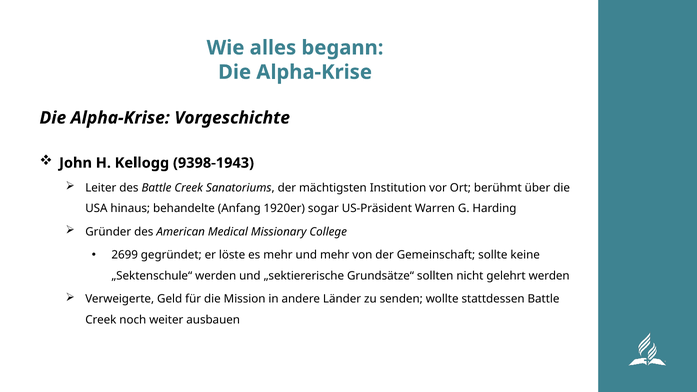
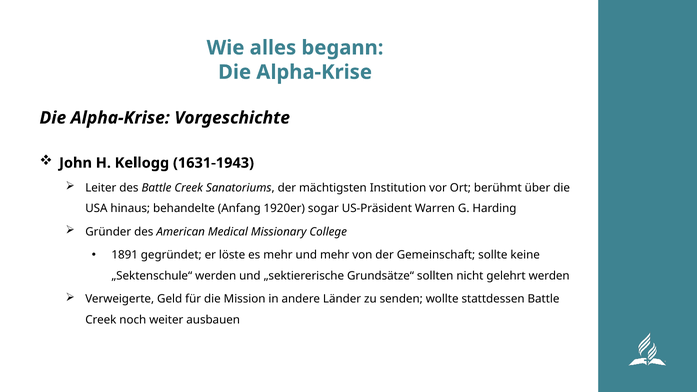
9398-1943: 9398-1943 -> 1631-1943
2699: 2699 -> 1891
